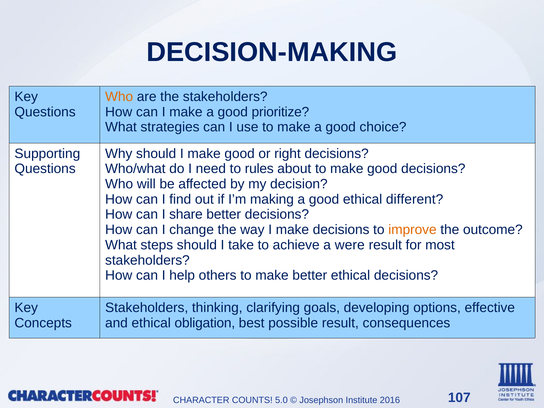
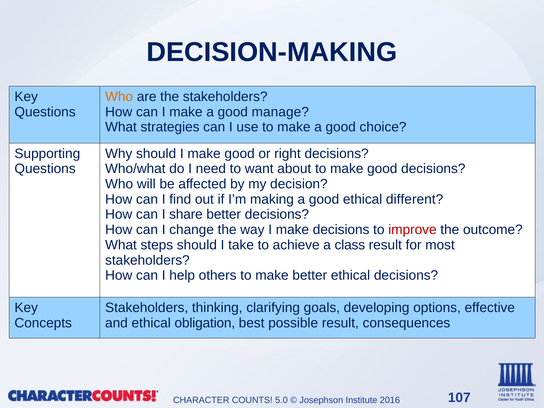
prioritize: prioritize -> manage
rules: rules -> want
improve colour: orange -> red
were: were -> class
